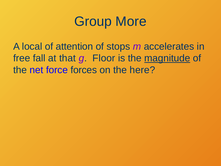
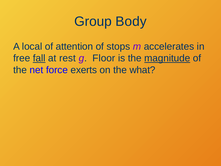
More: More -> Body
fall underline: none -> present
that: that -> rest
forces: forces -> exerts
here: here -> what
